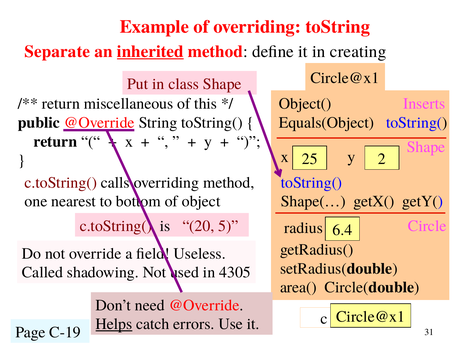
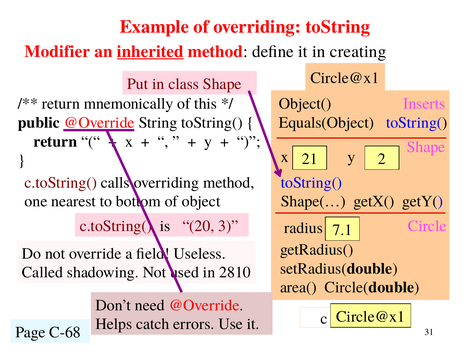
Separate: Separate -> Modifier
miscellaneous: miscellaneous -> mnemonically
25: 25 -> 21
5: 5 -> 3
6.4: 6.4 -> 7.1
4305: 4305 -> 2810
Helps underline: present -> none
C-19: C-19 -> C-68
